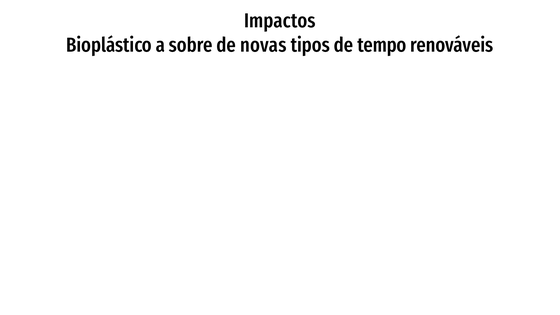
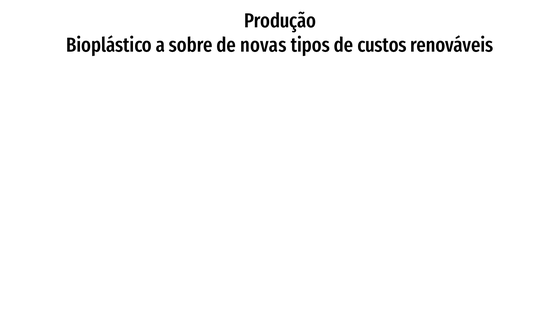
Impactos: Impactos -> Produção
tempo: tempo -> custos
